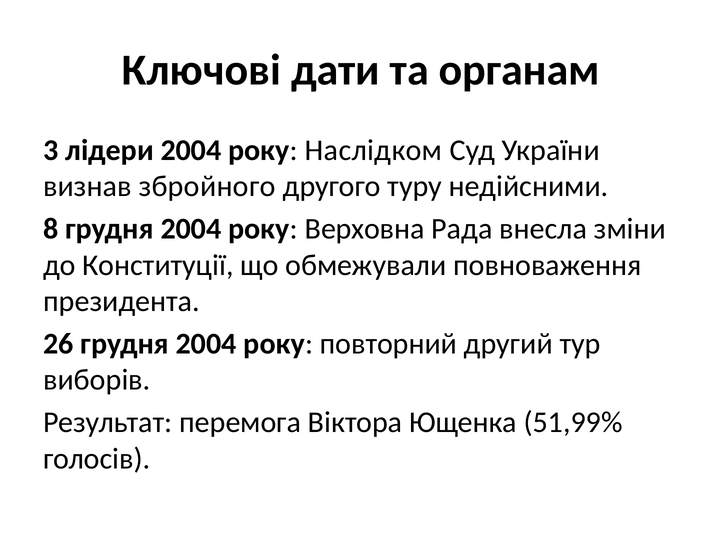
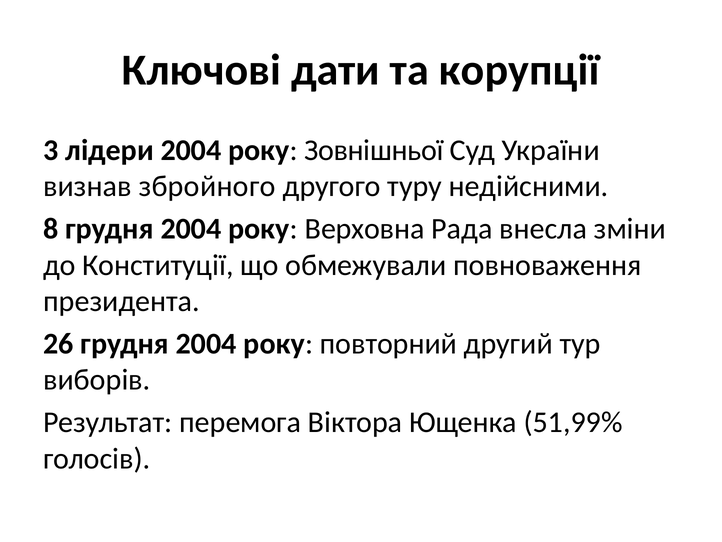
органам: органам -> корупції
Наслідком: Наслідком -> Зовнішньої
